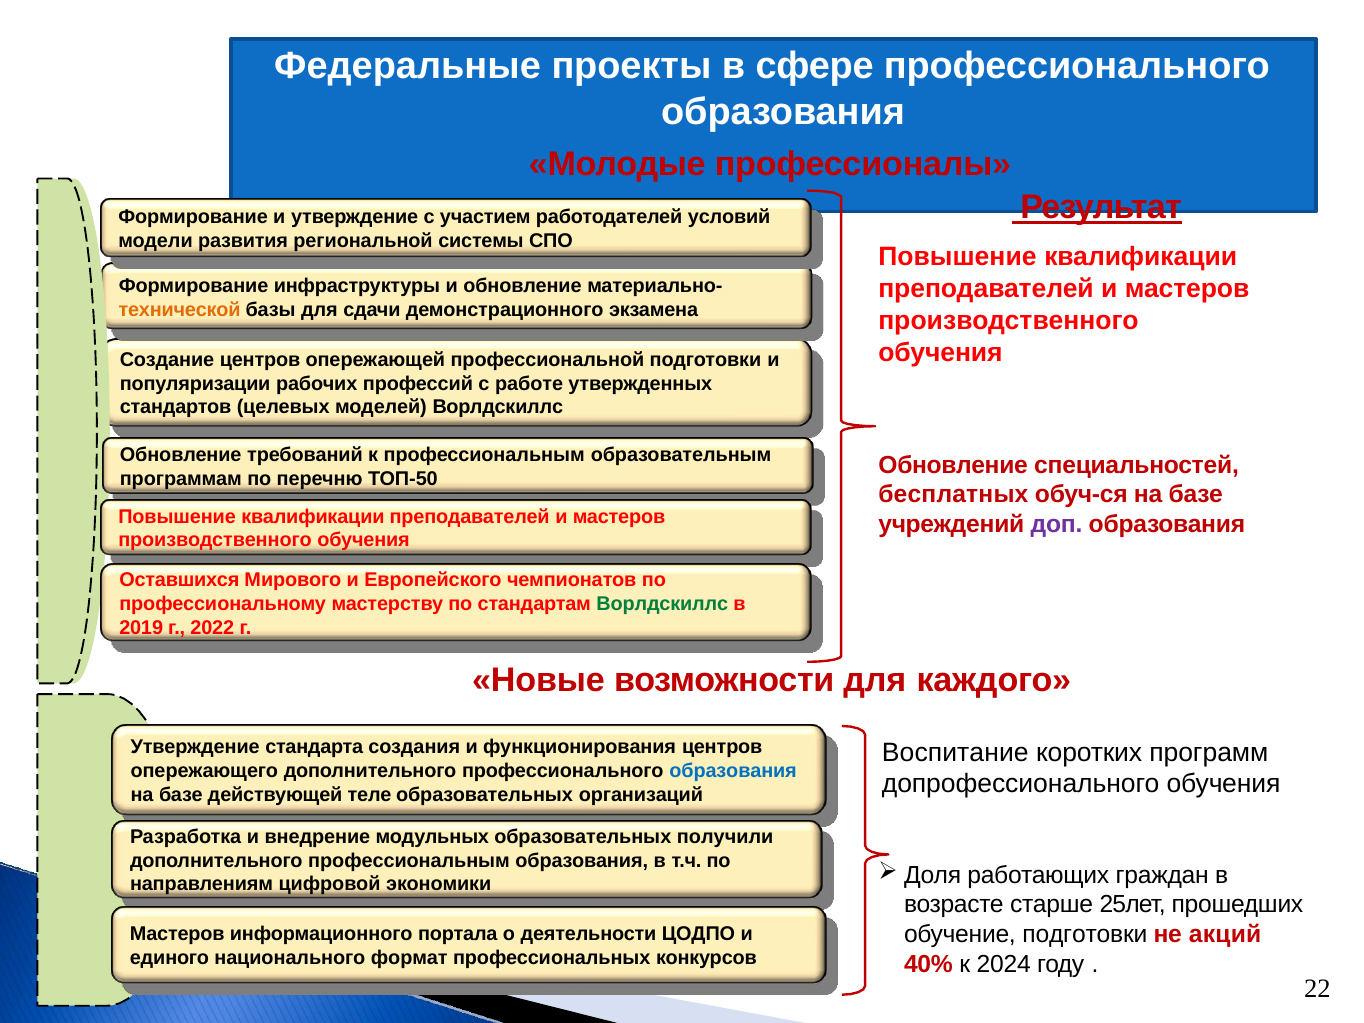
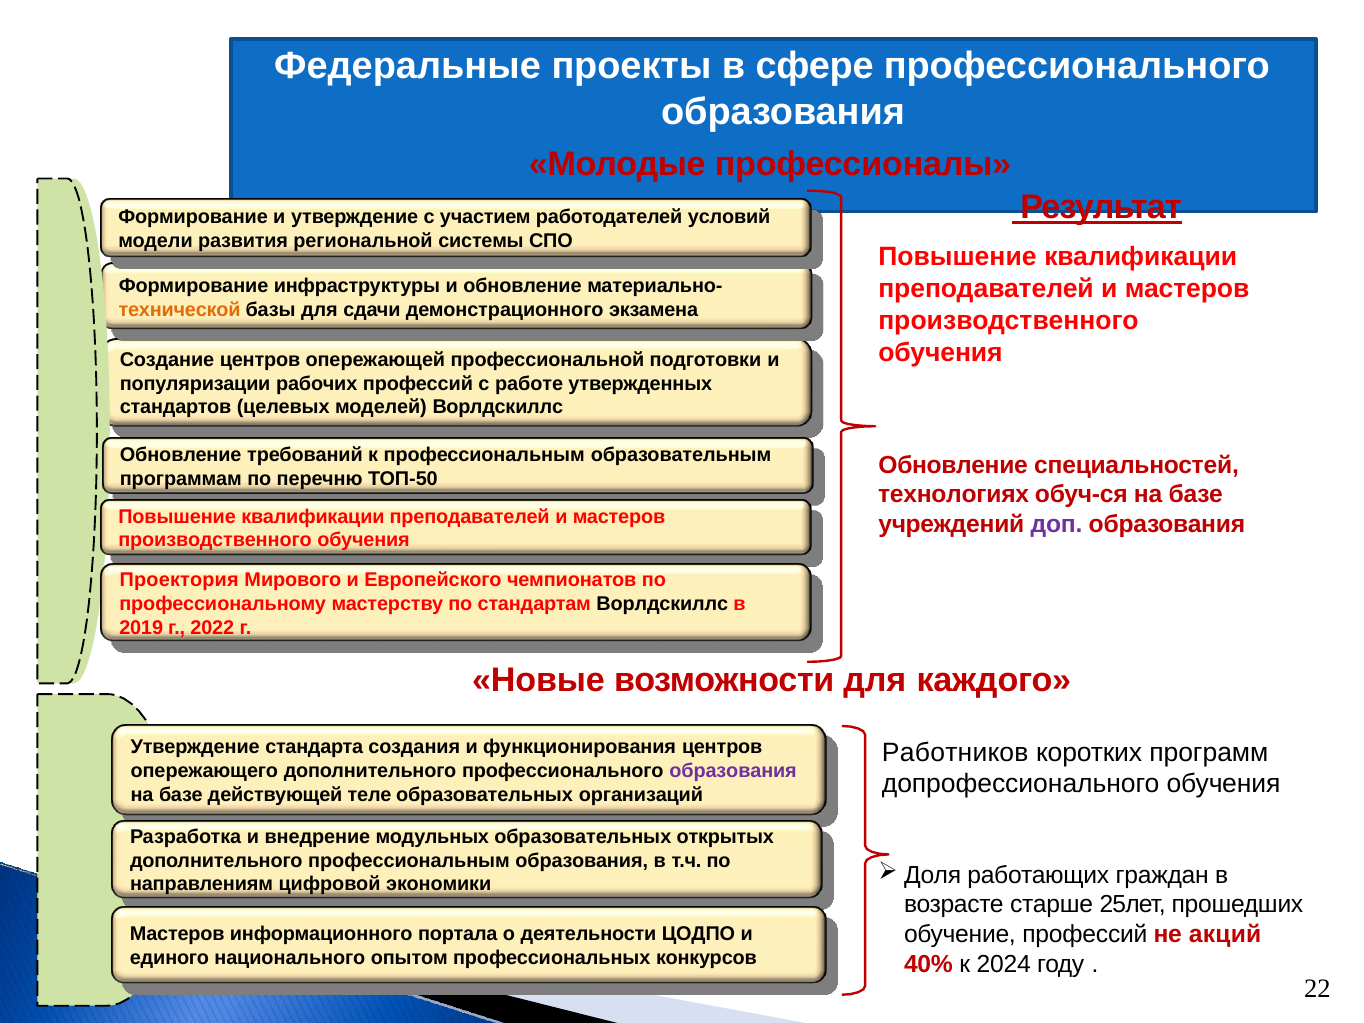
бесплатных: бесплатных -> технологиях
Оставшихся: Оставшихся -> Проектория
Ворлдскиллс at (662, 604) colour: green -> black
Воспитание: Воспитание -> Работников
образования at (733, 771) colour: blue -> purple
получили: получили -> открытых
обучение подготовки: подготовки -> профессий
формат: формат -> опытом
